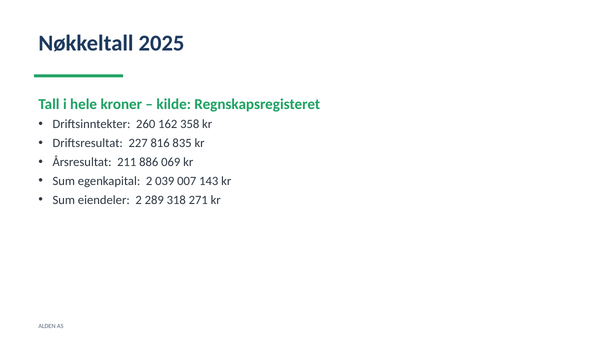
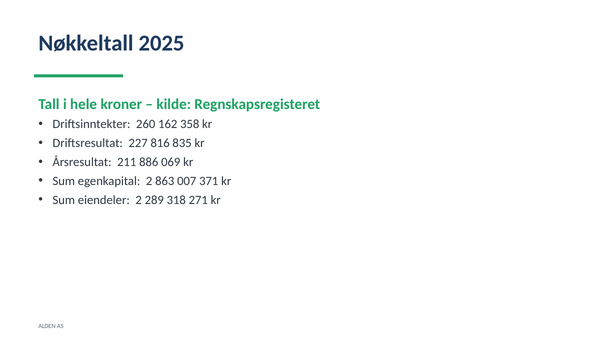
039: 039 -> 863
143: 143 -> 371
